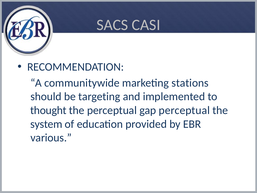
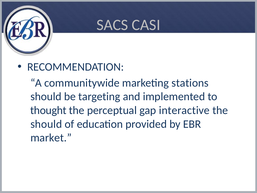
gap perceptual: perceptual -> interactive
system at (46, 124): system -> should
various: various -> market
